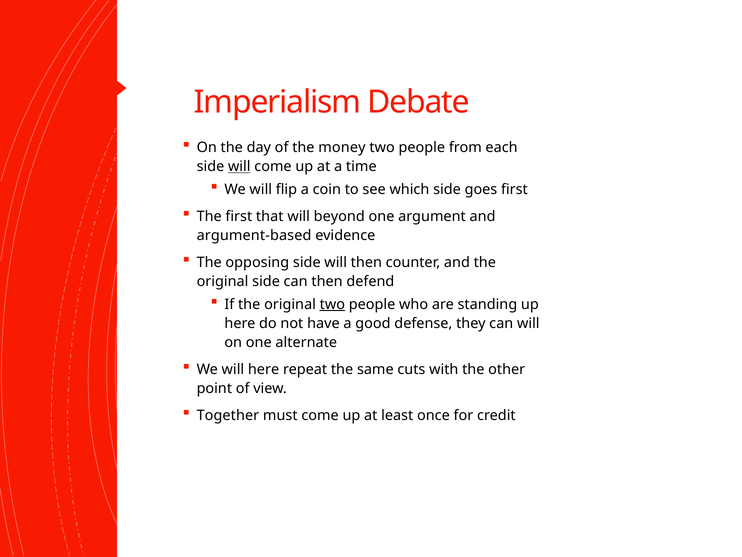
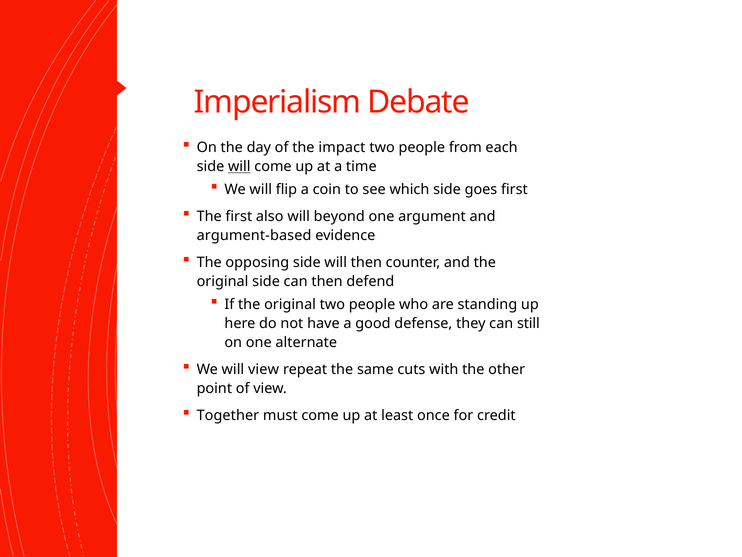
money: money -> impact
that: that -> also
two at (332, 304) underline: present -> none
can will: will -> still
will here: here -> view
